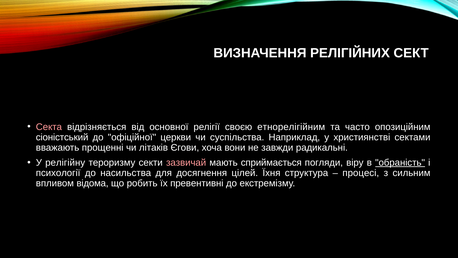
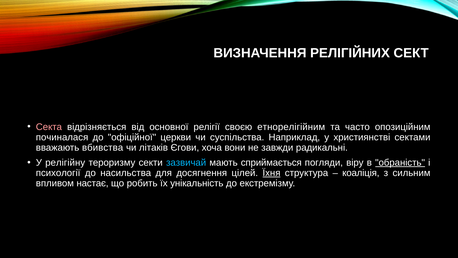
сіоністський: сіоністський -> починалася
прощенні: прощенні -> вбивства
зазвичай colour: pink -> light blue
Їхня underline: none -> present
процесі: процесі -> коаліція
відома: відома -> настає
превентивні: превентивні -> унікальність
